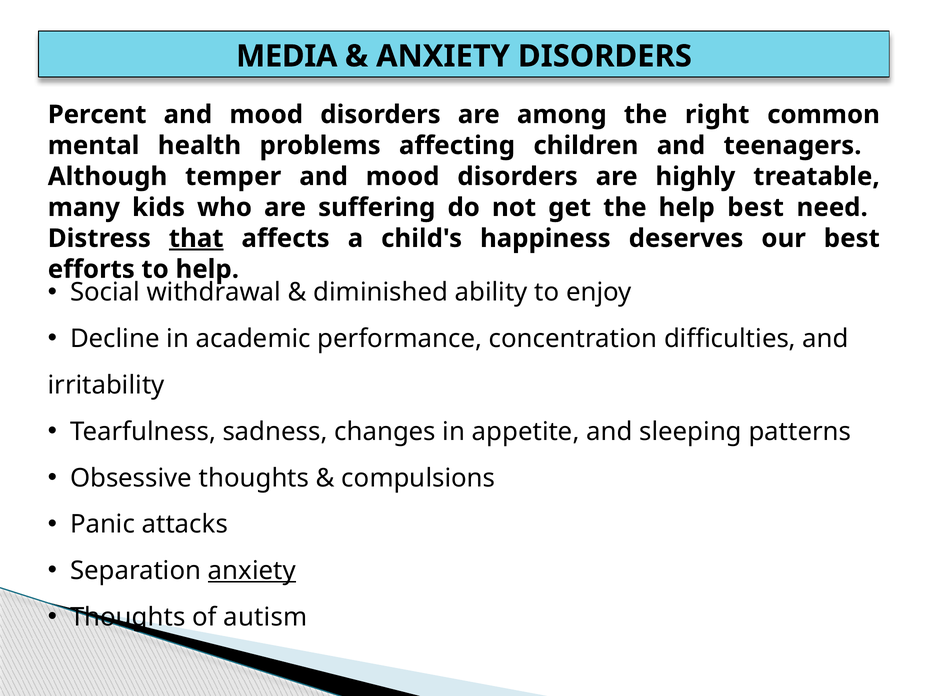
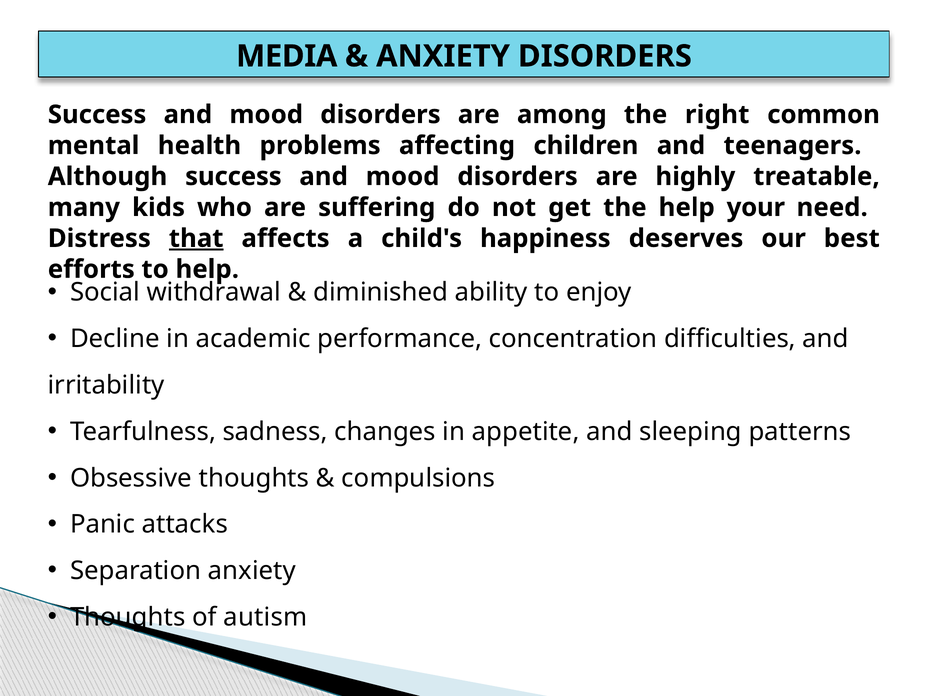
Percent at (97, 115): Percent -> Success
Although temper: temper -> success
help best: best -> your
anxiety at (252, 571) underline: present -> none
